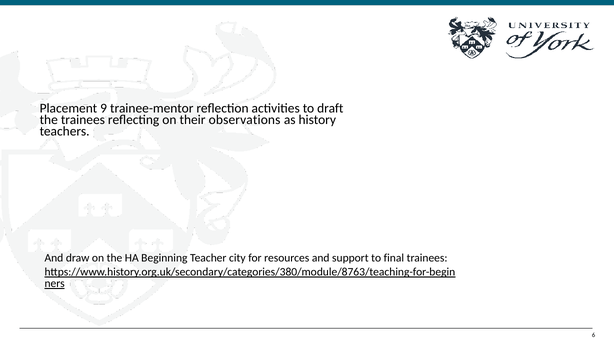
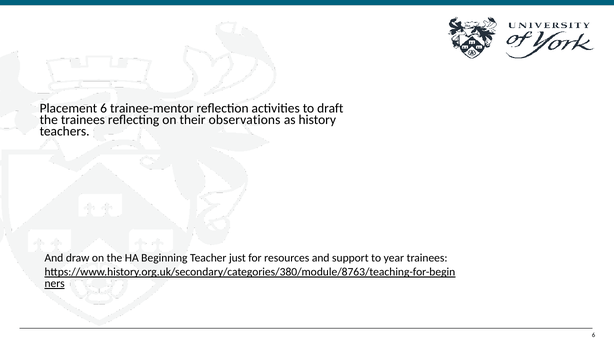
Placement 9: 9 -> 6
city: city -> just
final: final -> year
